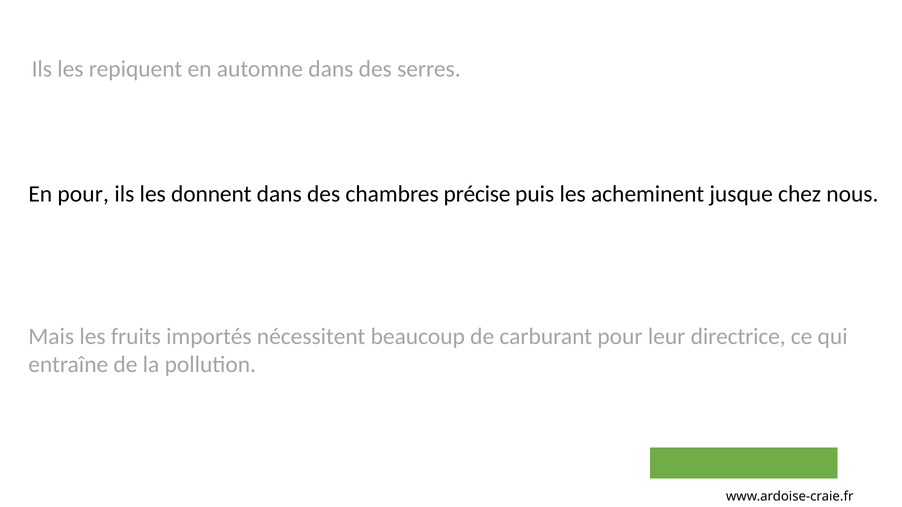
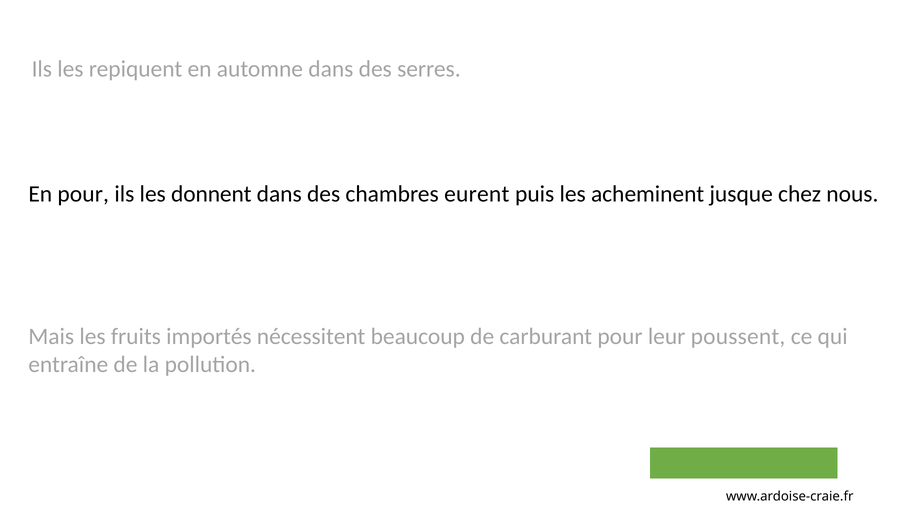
précise: précise -> eurent
directrice: directrice -> poussent
